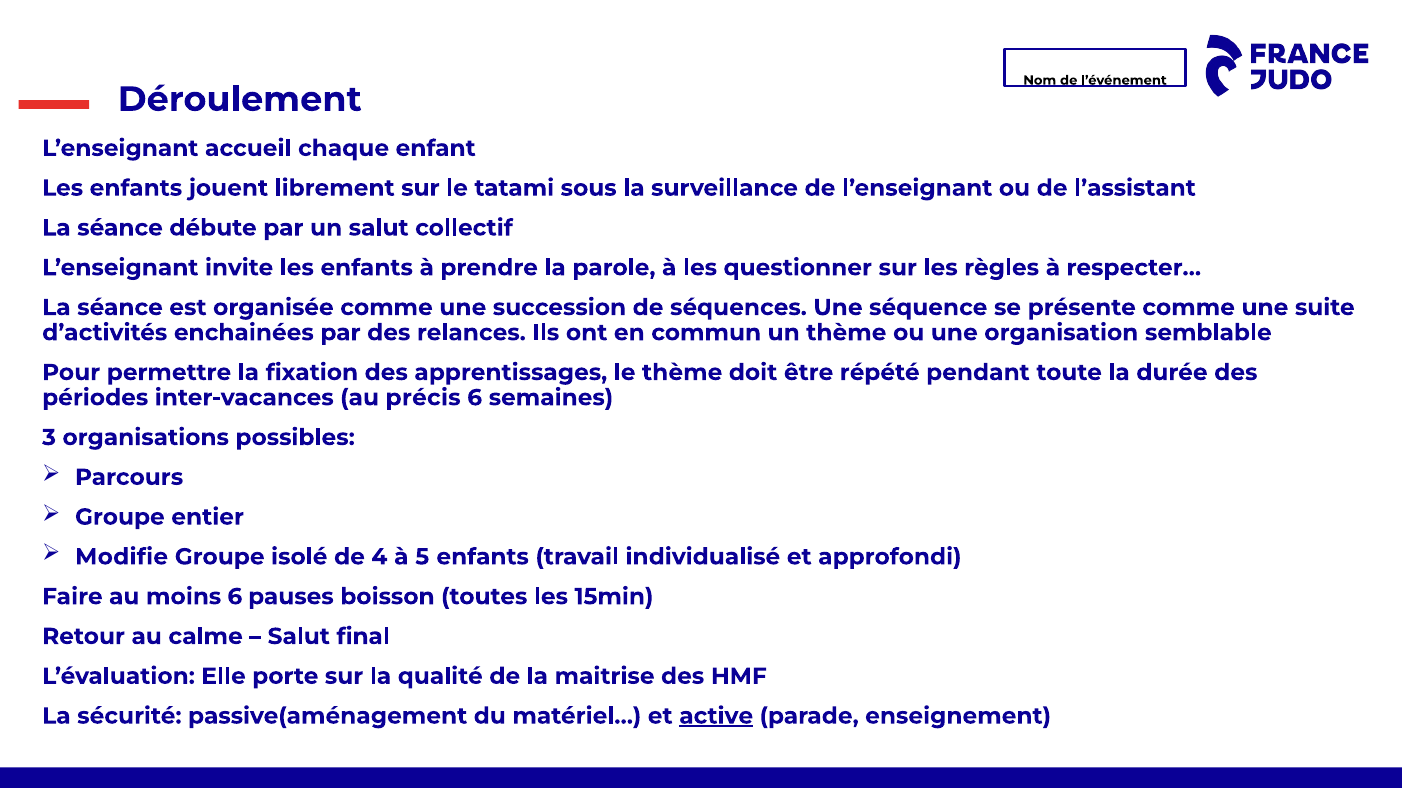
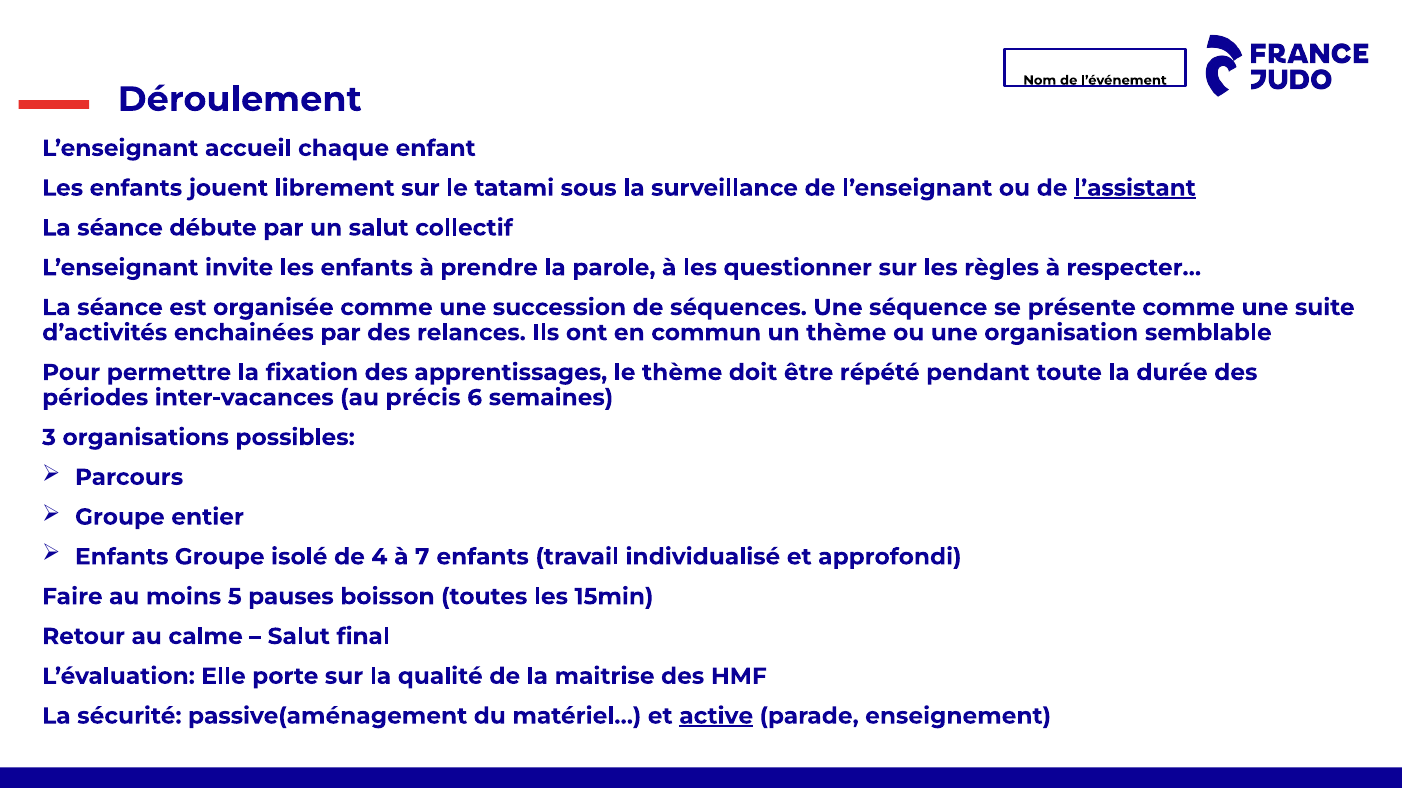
l’assistant underline: none -> present
Modifie at (122, 557): Modifie -> Enfants
5: 5 -> 7
moins 6: 6 -> 5
